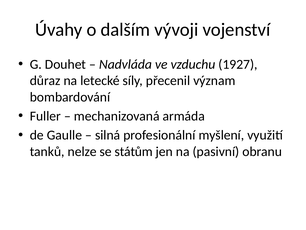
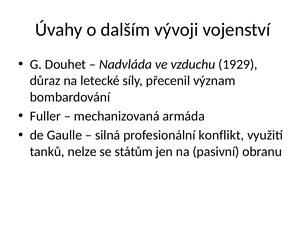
1927: 1927 -> 1929
myšlení: myšlení -> konflikt
